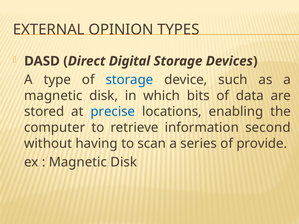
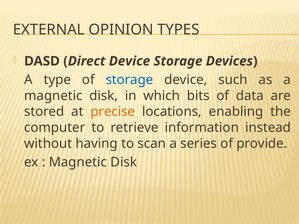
Direct Digital: Digital -> Device
precise colour: blue -> orange
second: second -> instead
